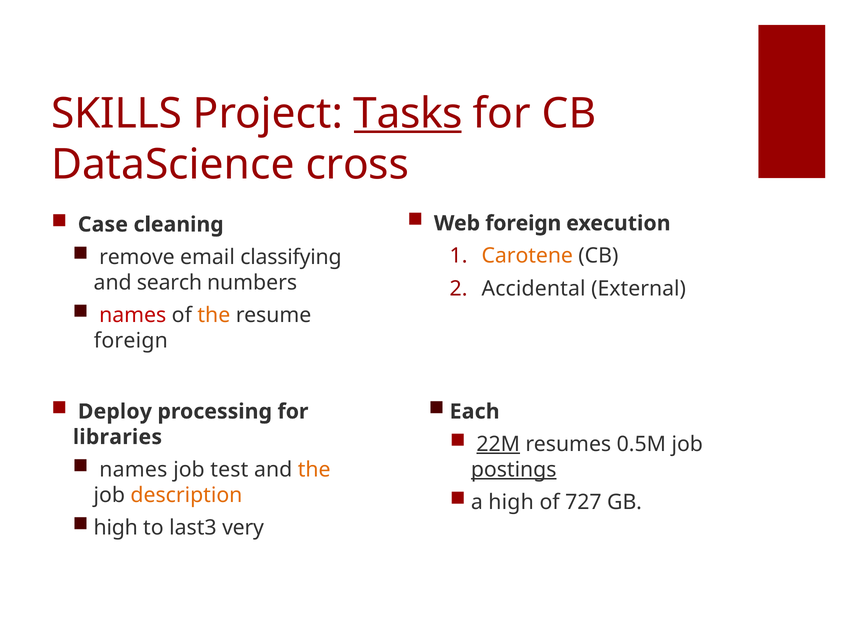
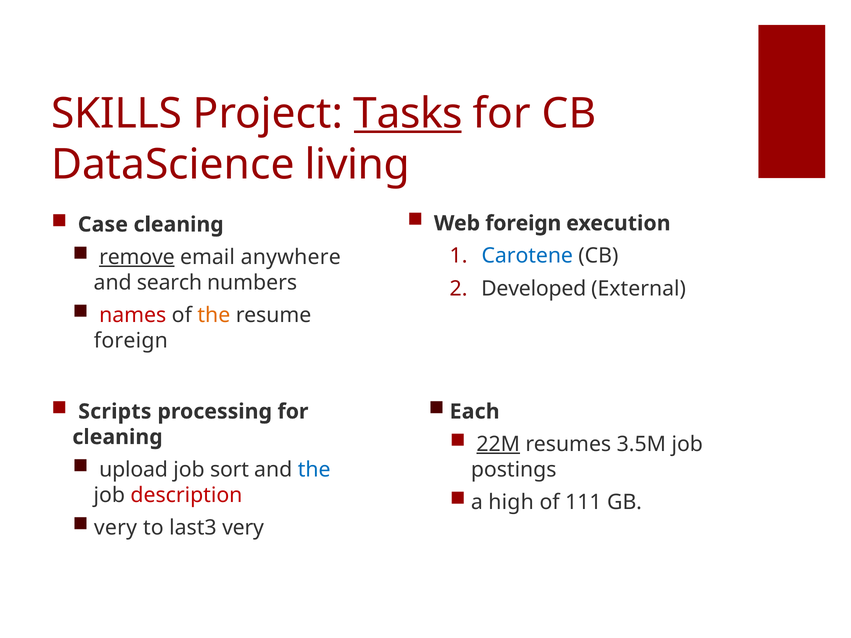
cross: cross -> living
remove underline: none -> present
classifying: classifying -> anywhere
Carotene colour: orange -> blue
Accidental: Accidental -> Developed
Deploy: Deploy -> Scripts
0.5M: 0.5M -> 3.5M
libraries at (117, 437): libraries -> cleaning
names at (133, 470): names -> upload
test: test -> sort
the at (314, 470) colour: orange -> blue
postings underline: present -> none
description colour: orange -> red
727: 727 -> 111
high at (116, 528): high -> very
